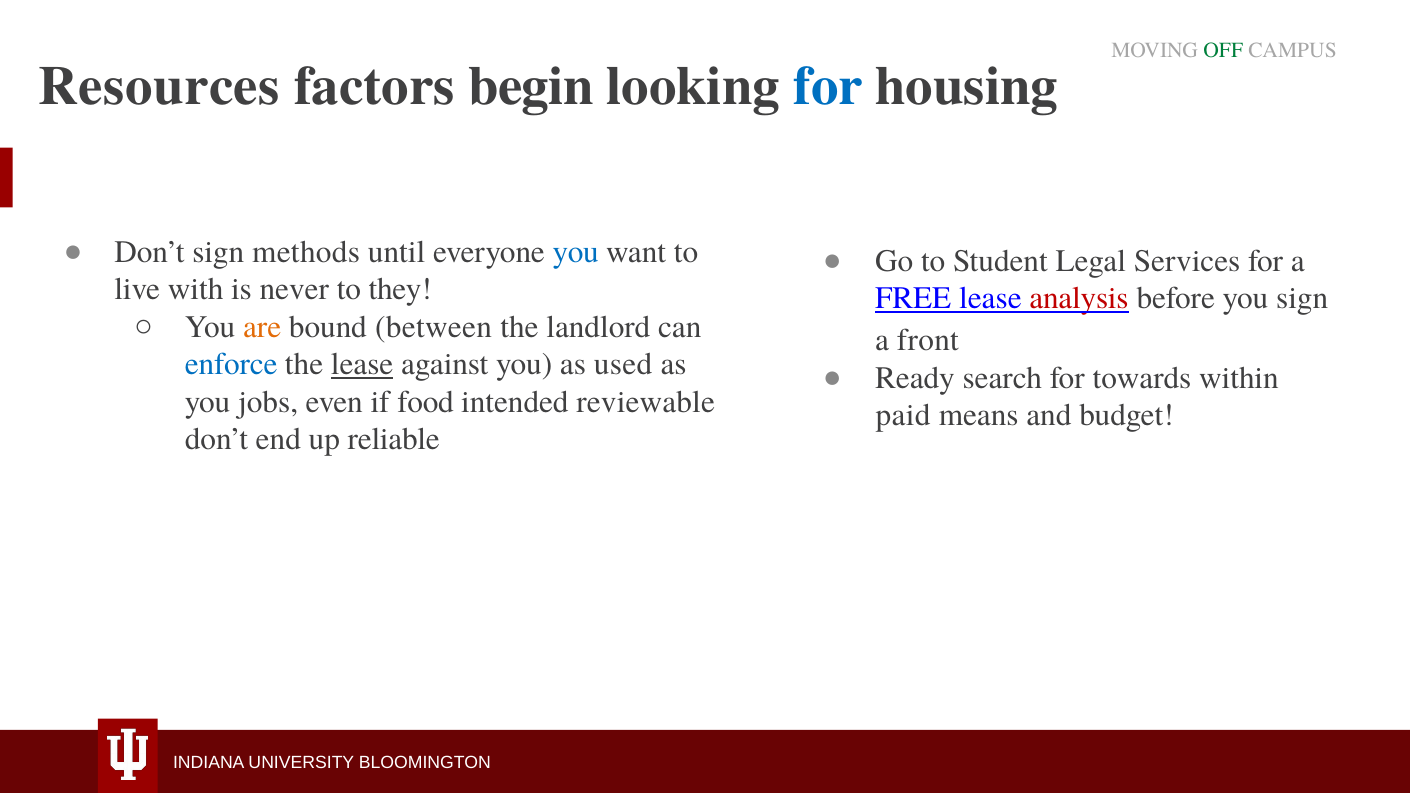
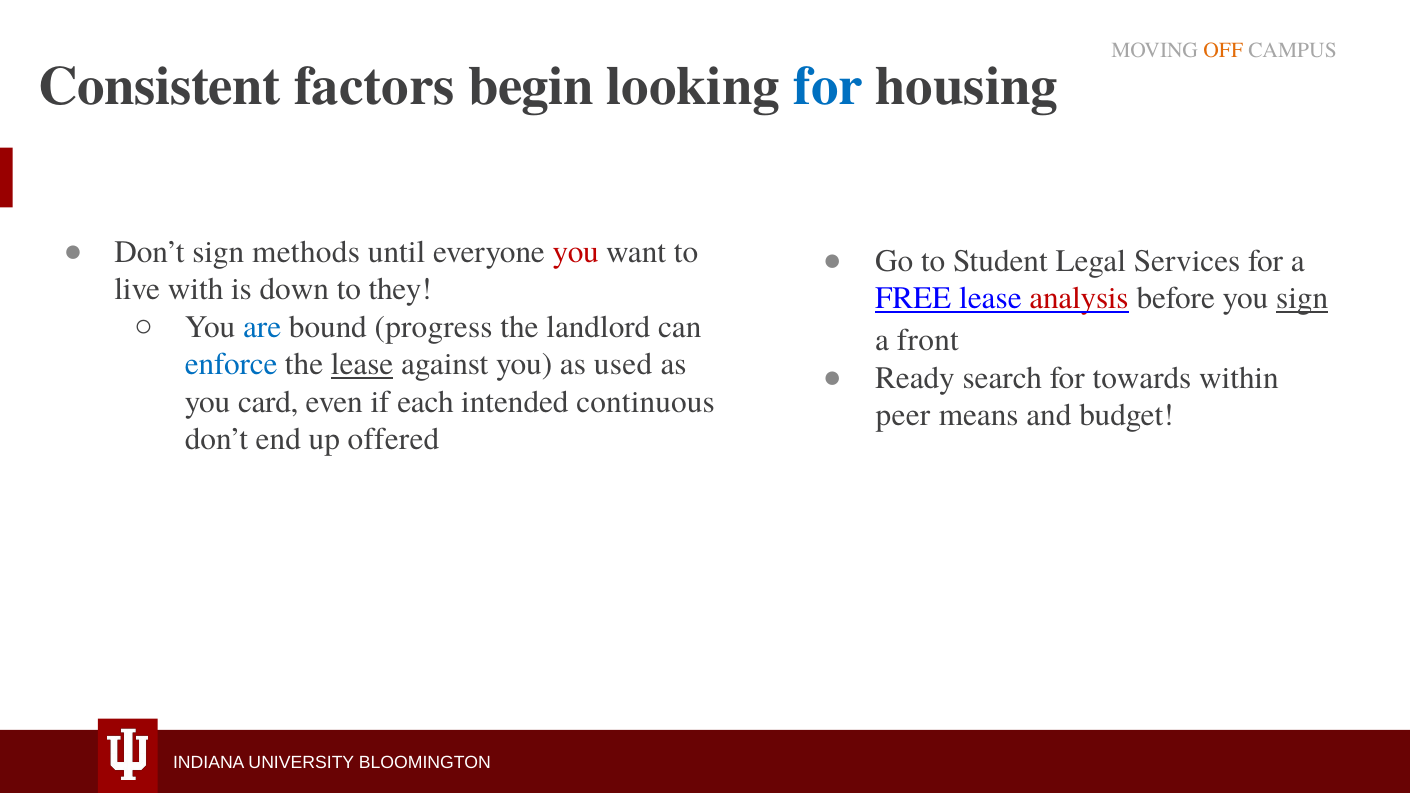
OFF colour: green -> orange
Resources: Resources -> Consistent
you at (576, 252) colour: blue -> red
never: never -> down
sign at (1302, 299) underline: none -> present
are colour: orange -> blue
between: between -> progress
jobs: jobs -> card
food: food -> each
reviewable: reviewable -> continuous
paid: paid -> peer
reliable: reliable -> offered
